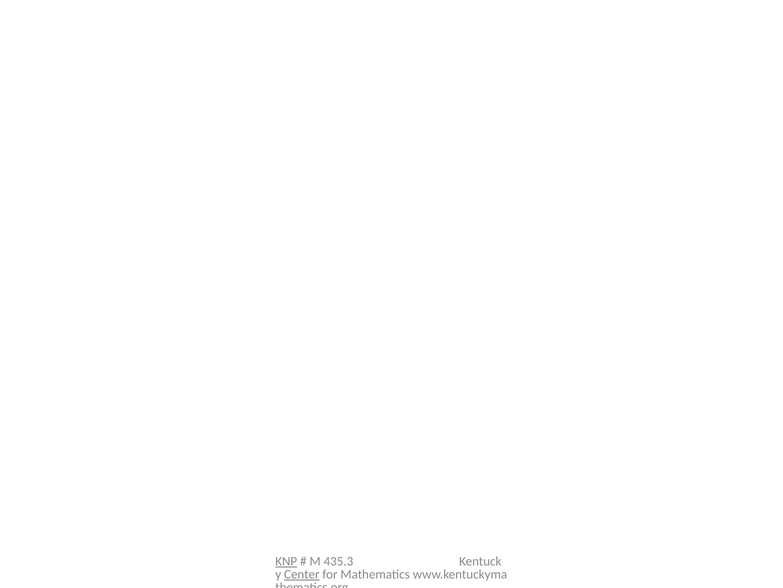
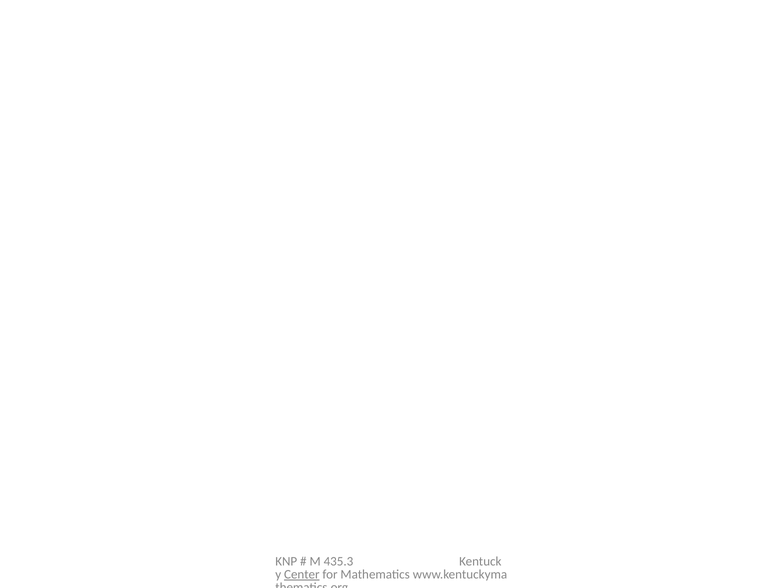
KNP underline: present -> none
